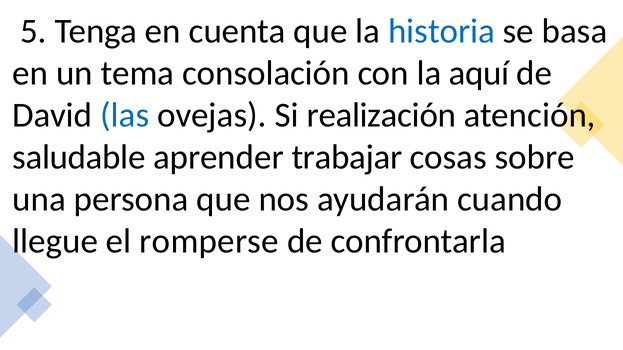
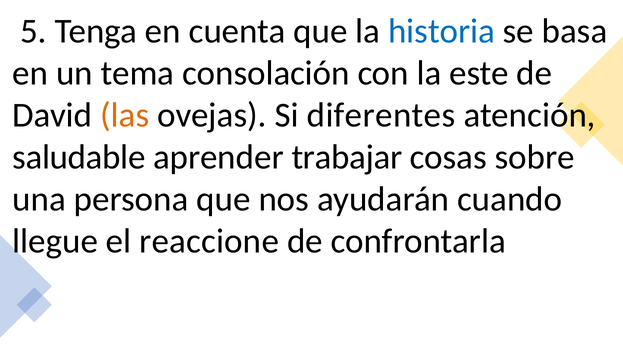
aquí: aquí -> este
las colour: blue -> orange
realización: realización -> diferentes
romperse: romperse -> reaccione
